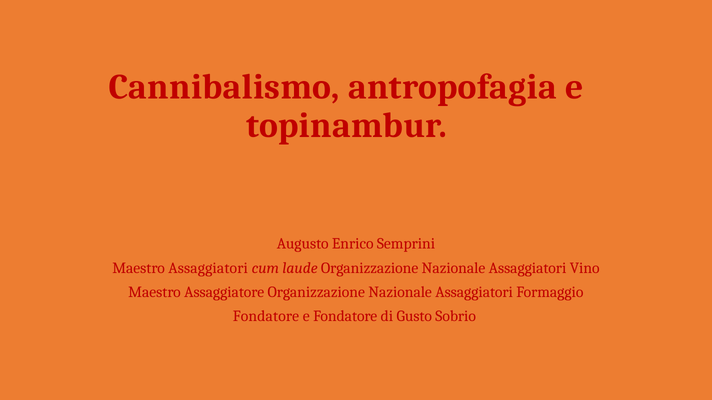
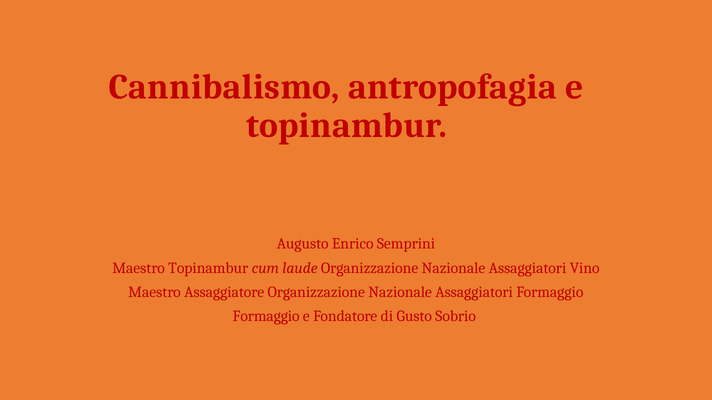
Maestro Assaggiatori: Assaggiatori -> Topinambur
Fondatore at (266, 317): Fondatore -> Formaggio
